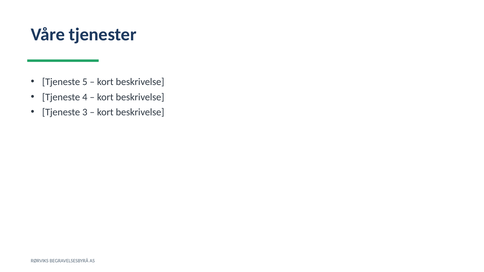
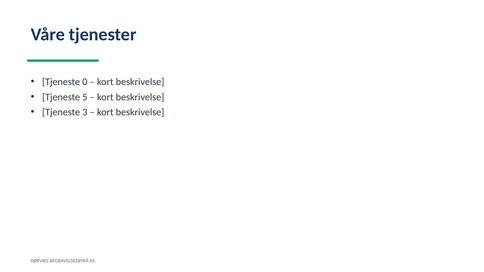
5: 5 -> 0
4: 4 -> 5
